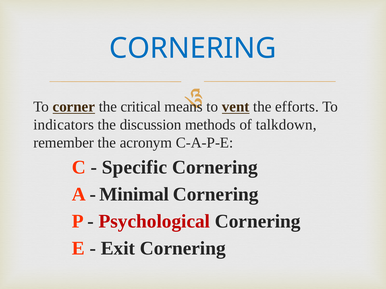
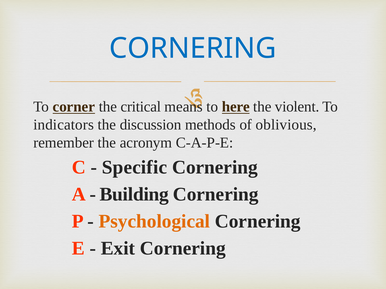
vent: vent -> here
efforts: efforts -> violent
talkdown: talkdown -> oblivious
Minimal: Minimal -> Building
Psychological colour: red -> orange
